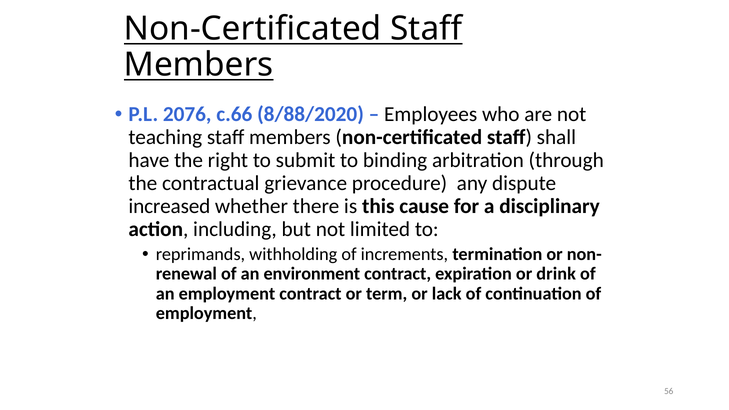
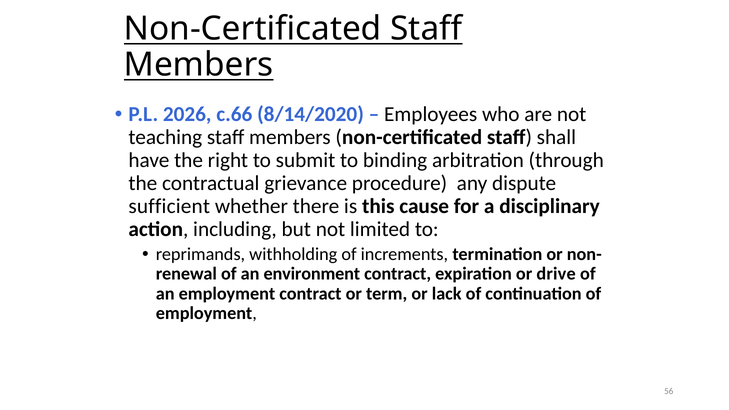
2076: 2076 -> 2026
8/88/2020: 8/88/2020 -> 8/14/2020
increased: increased -> sufficient
drink: drink -> drive
